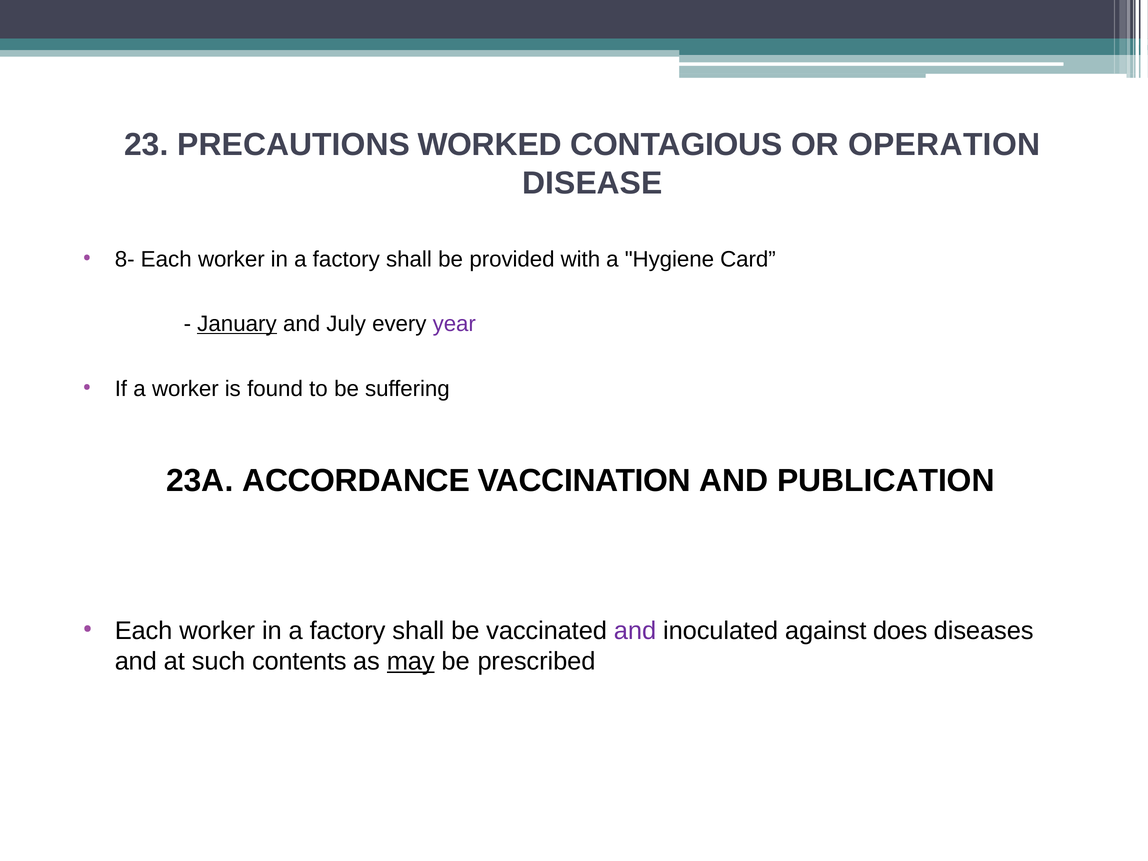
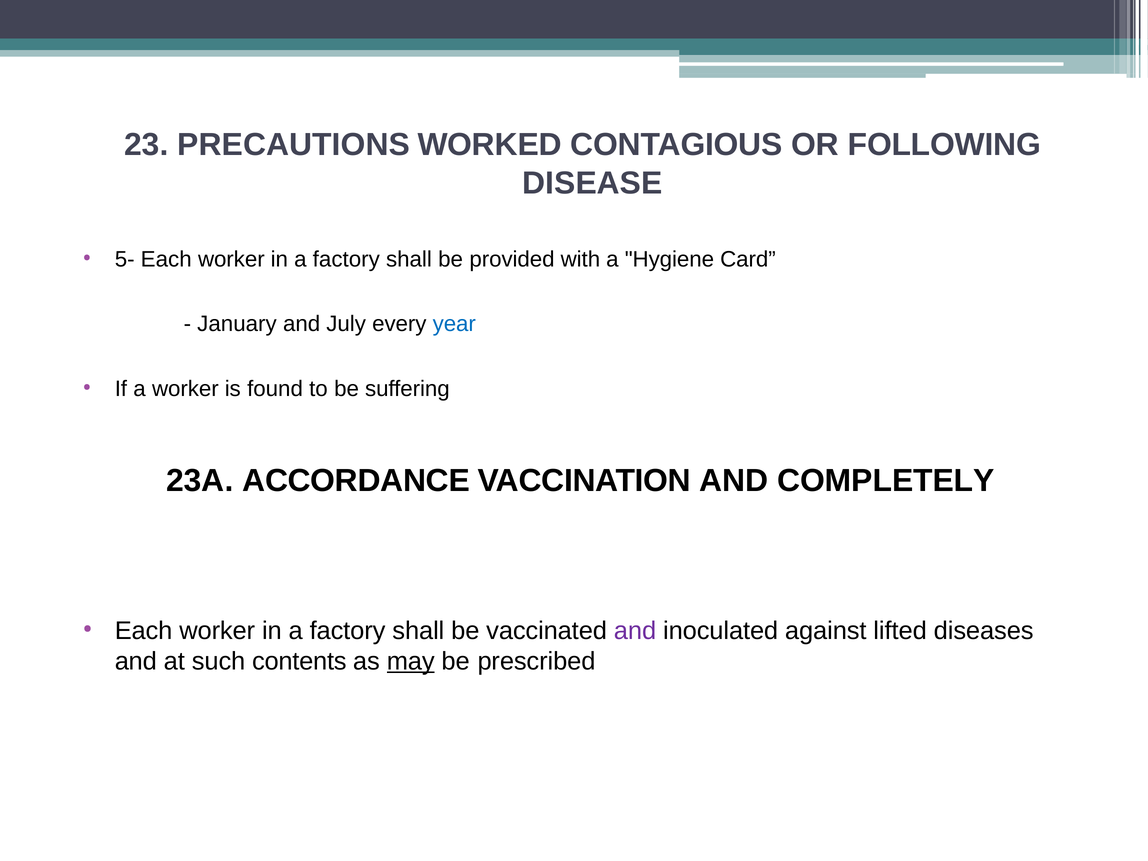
OPERATION: OPERATION -> FOLLOWING
8-: 8- -> 5-
January underline: present -> none
year colour: purple -> blue
PUBLICATION: PUBLICATION -> COMPLETELY
does: does -> lifted
